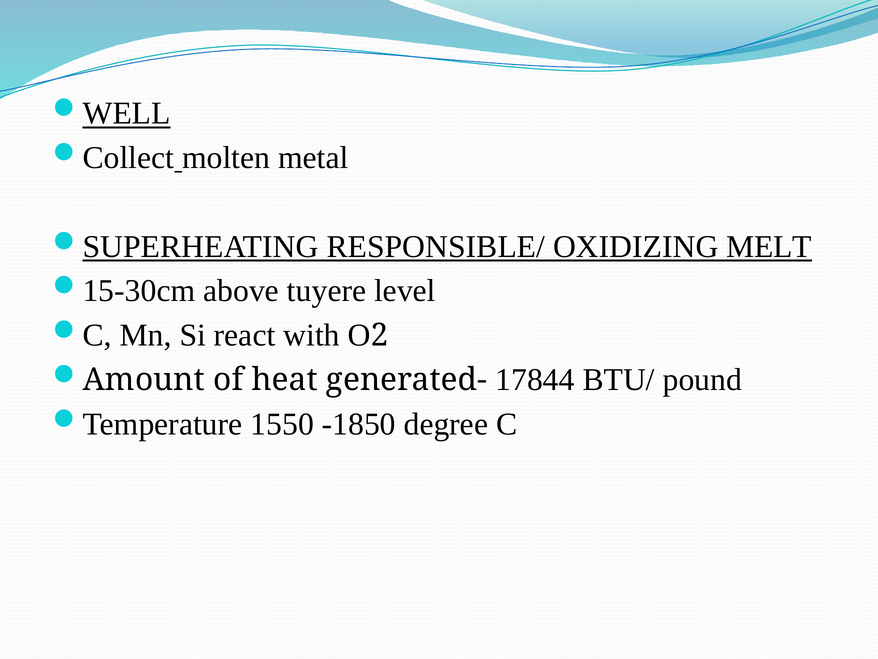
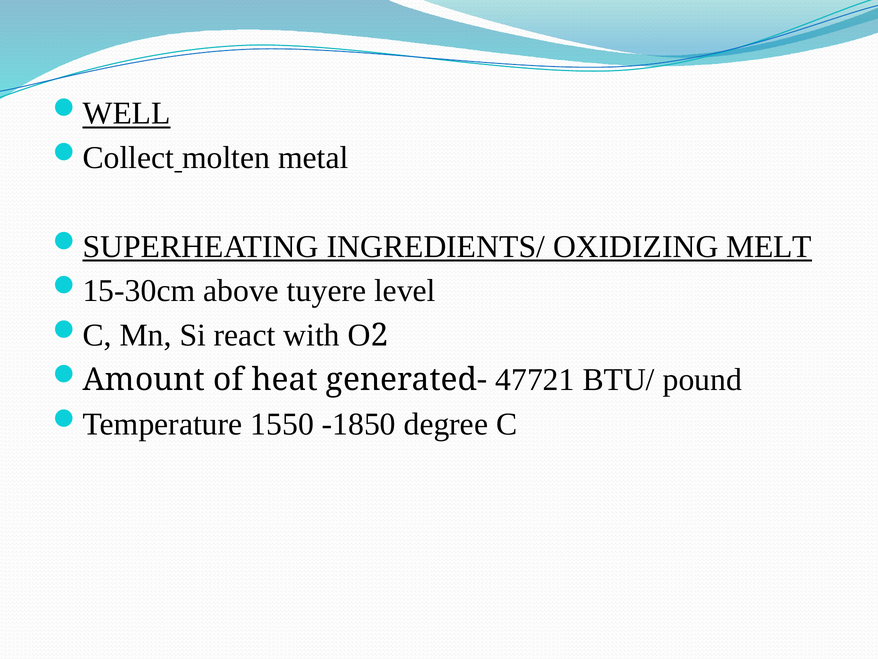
RESPONSIBLE/: RESPONSIBLE/ -> INGREDIENTS/
17844: 17844 -> 47721
